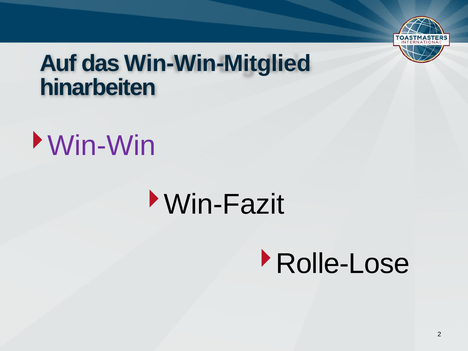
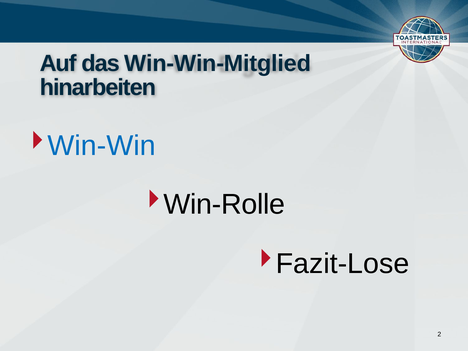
Win-Win colour: purple -> blue
Win-Fazit: Win-Fazit -> Win-Rolle
Rolle-Lose: Rolle-Lose -> Fazit-Lose
